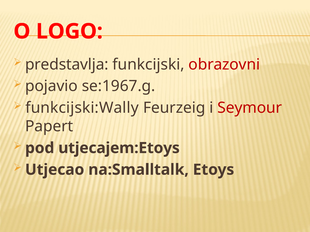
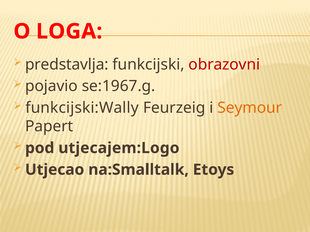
LOGO: LOGO -> LOGA
Seymour colour: red -> orange
utjecajem:Etoys: utjecajem:Etoys -> utjecajem:Logo
